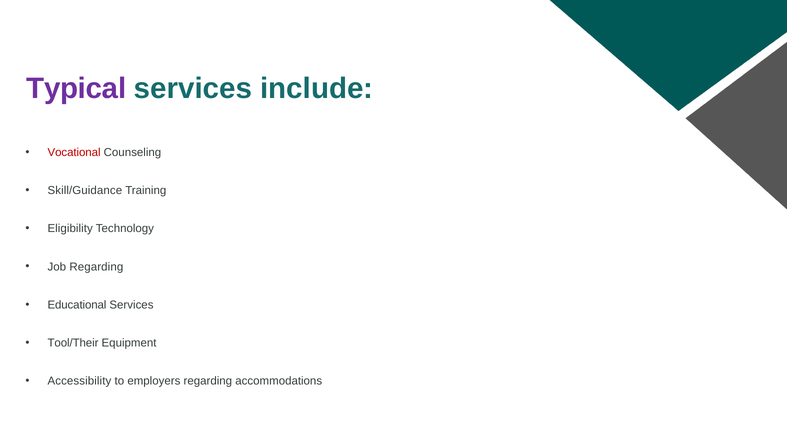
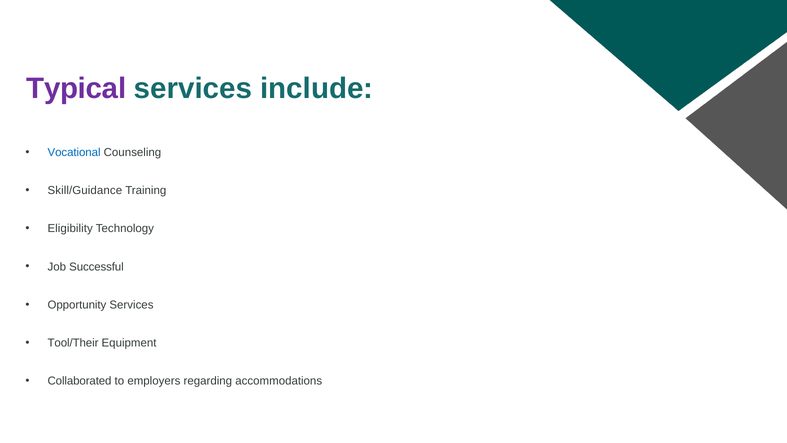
Vocational colour: red -> blue
Job Regarding: Regarding -> Successful
Educational: Educational -> Opportunity
Accessibility: Accessibility -> Collaborated
